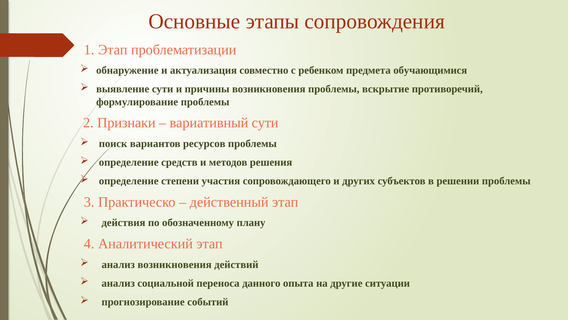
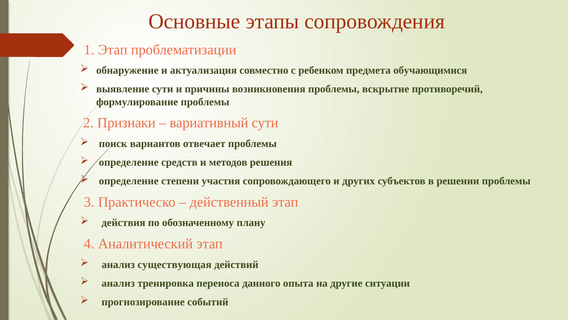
ресурсов: ресурсов -> отвечает
анализ возникновения: возникновения -> существующая
социальной: социальной -> тренировка
